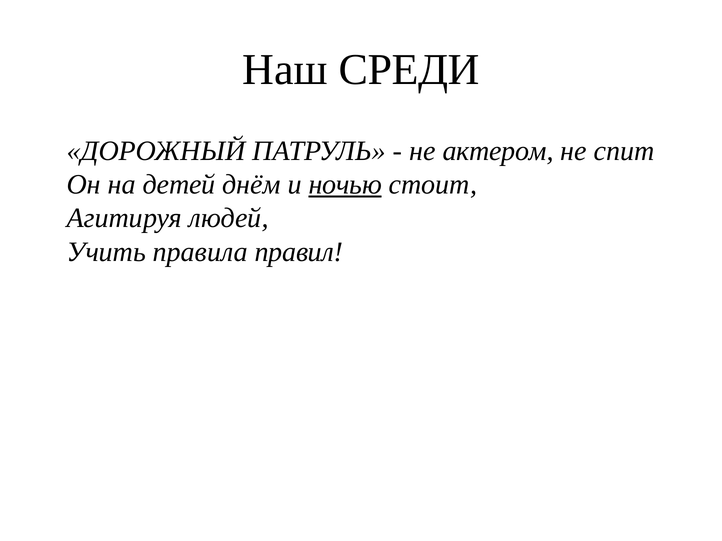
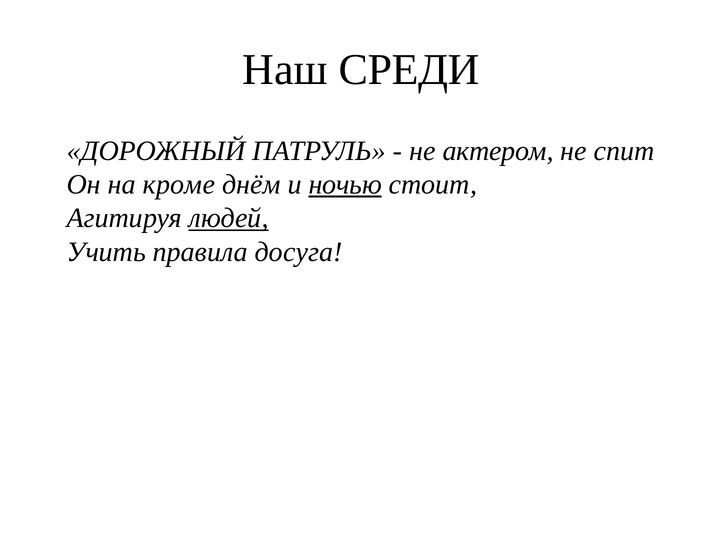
детей: детей -> кроме
людей underline: none -> present
правил: правил -> досуга
